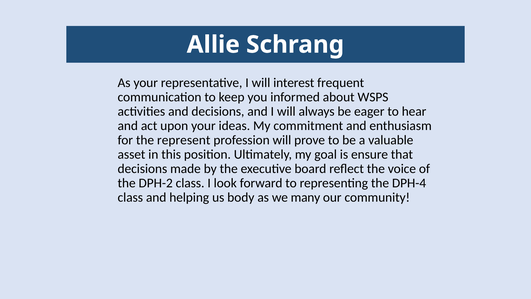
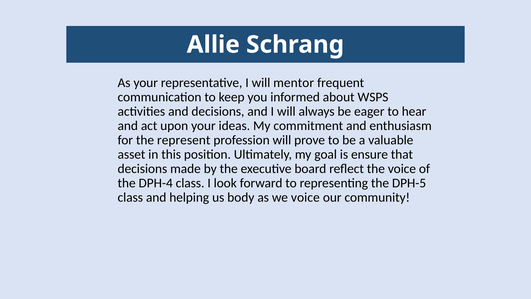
interest: interest -> mentor
DPH-2: DPH-2 -> DPH-4
DPH-4: DPH-4 -> DPH-5
we many: many -> voice
